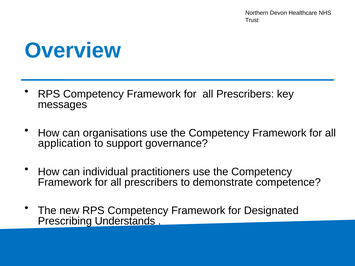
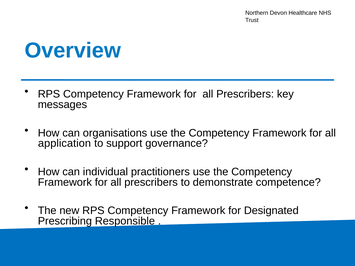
Understands: Understands -> Responsible
